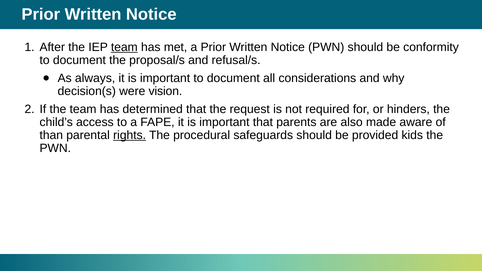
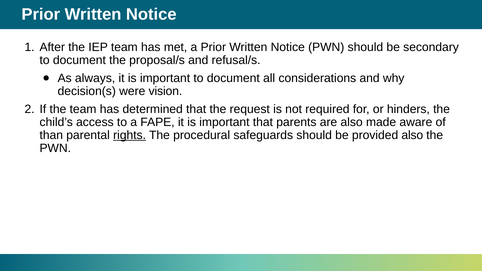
team at (124, 47) underline: present -> none
conformity: conformity -> secondary
provided kids: kids -> also
